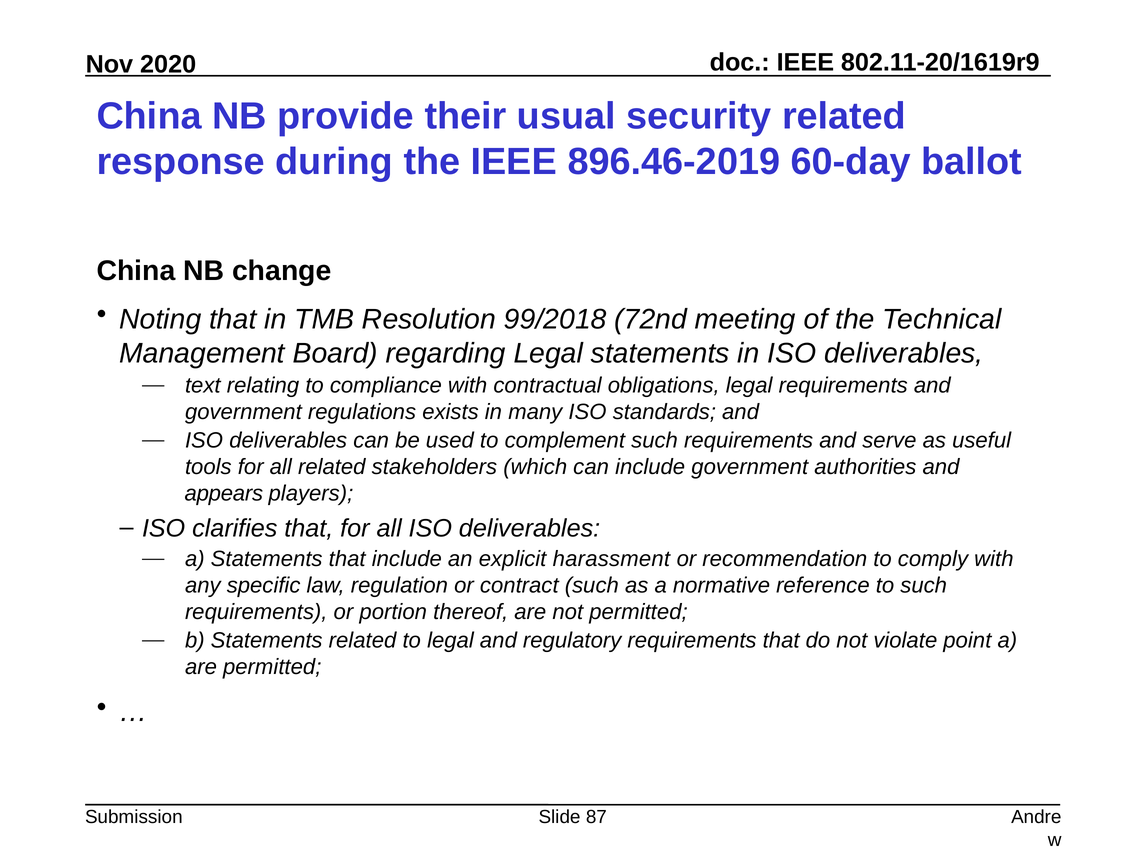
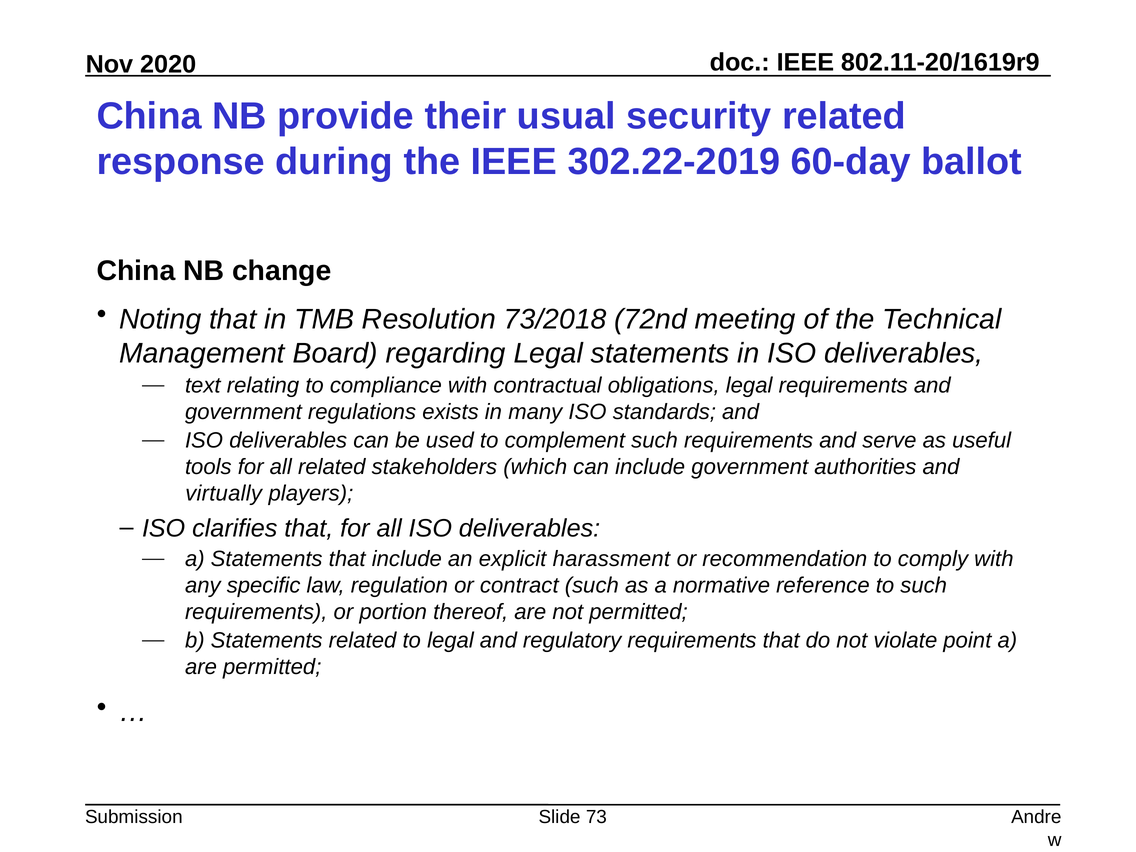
896.46-2019: 896.46-2019 -> 302.22-2019
99/2018: 99/2018 -> 73/2018
appears: appears -> virtually
87: 87 -> 73
